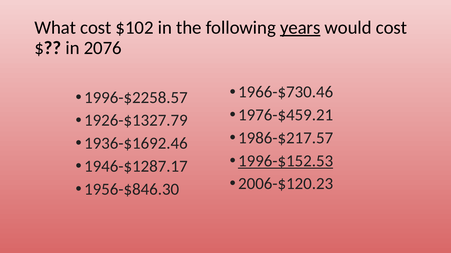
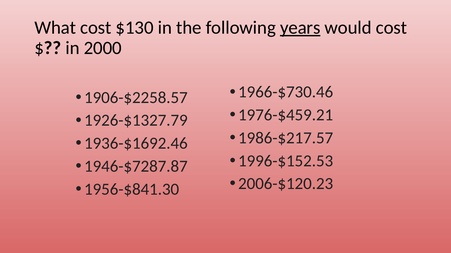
$102: $102 -> $130
2076: 2076 -> 2000
1996-$2258.57: 1996-$2258.57 -> 1906-$2258.57
1996-$152.53 underline: present -> none
1946-$1287.17: 1946-$1287.17 -> 1946-$7287.87
1956-$846.30: 1956-$846.30 -> 1956-$841.30
